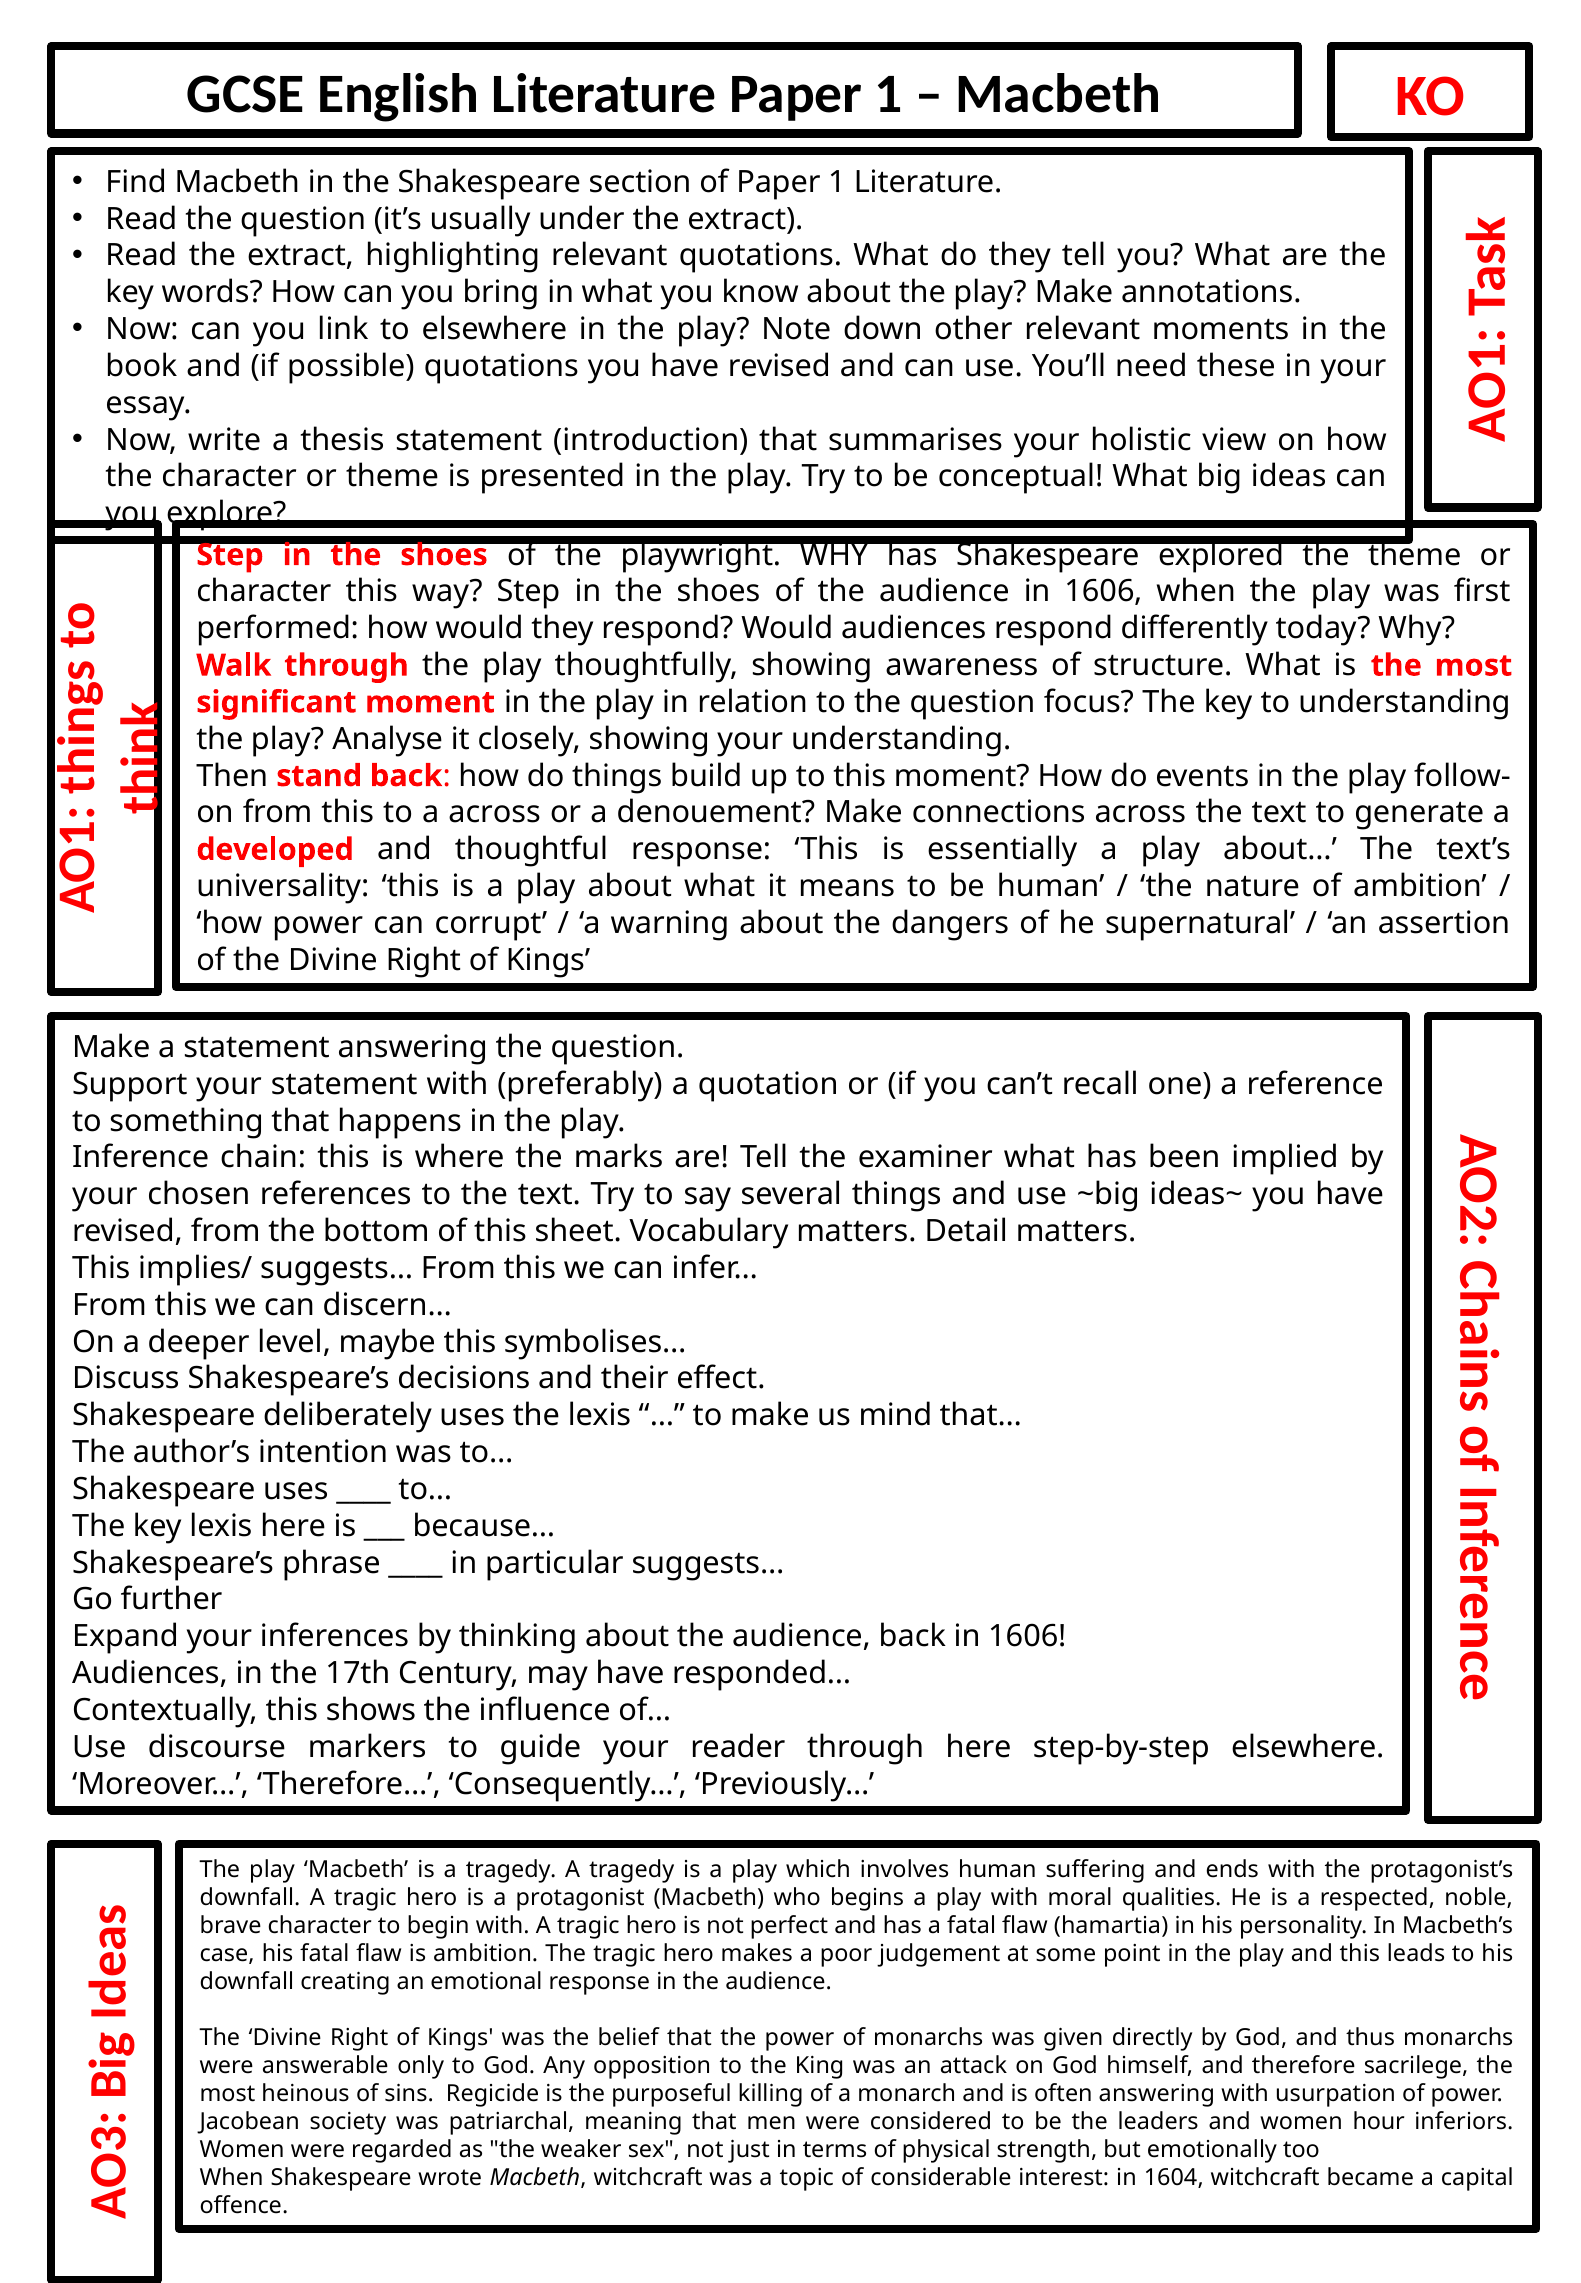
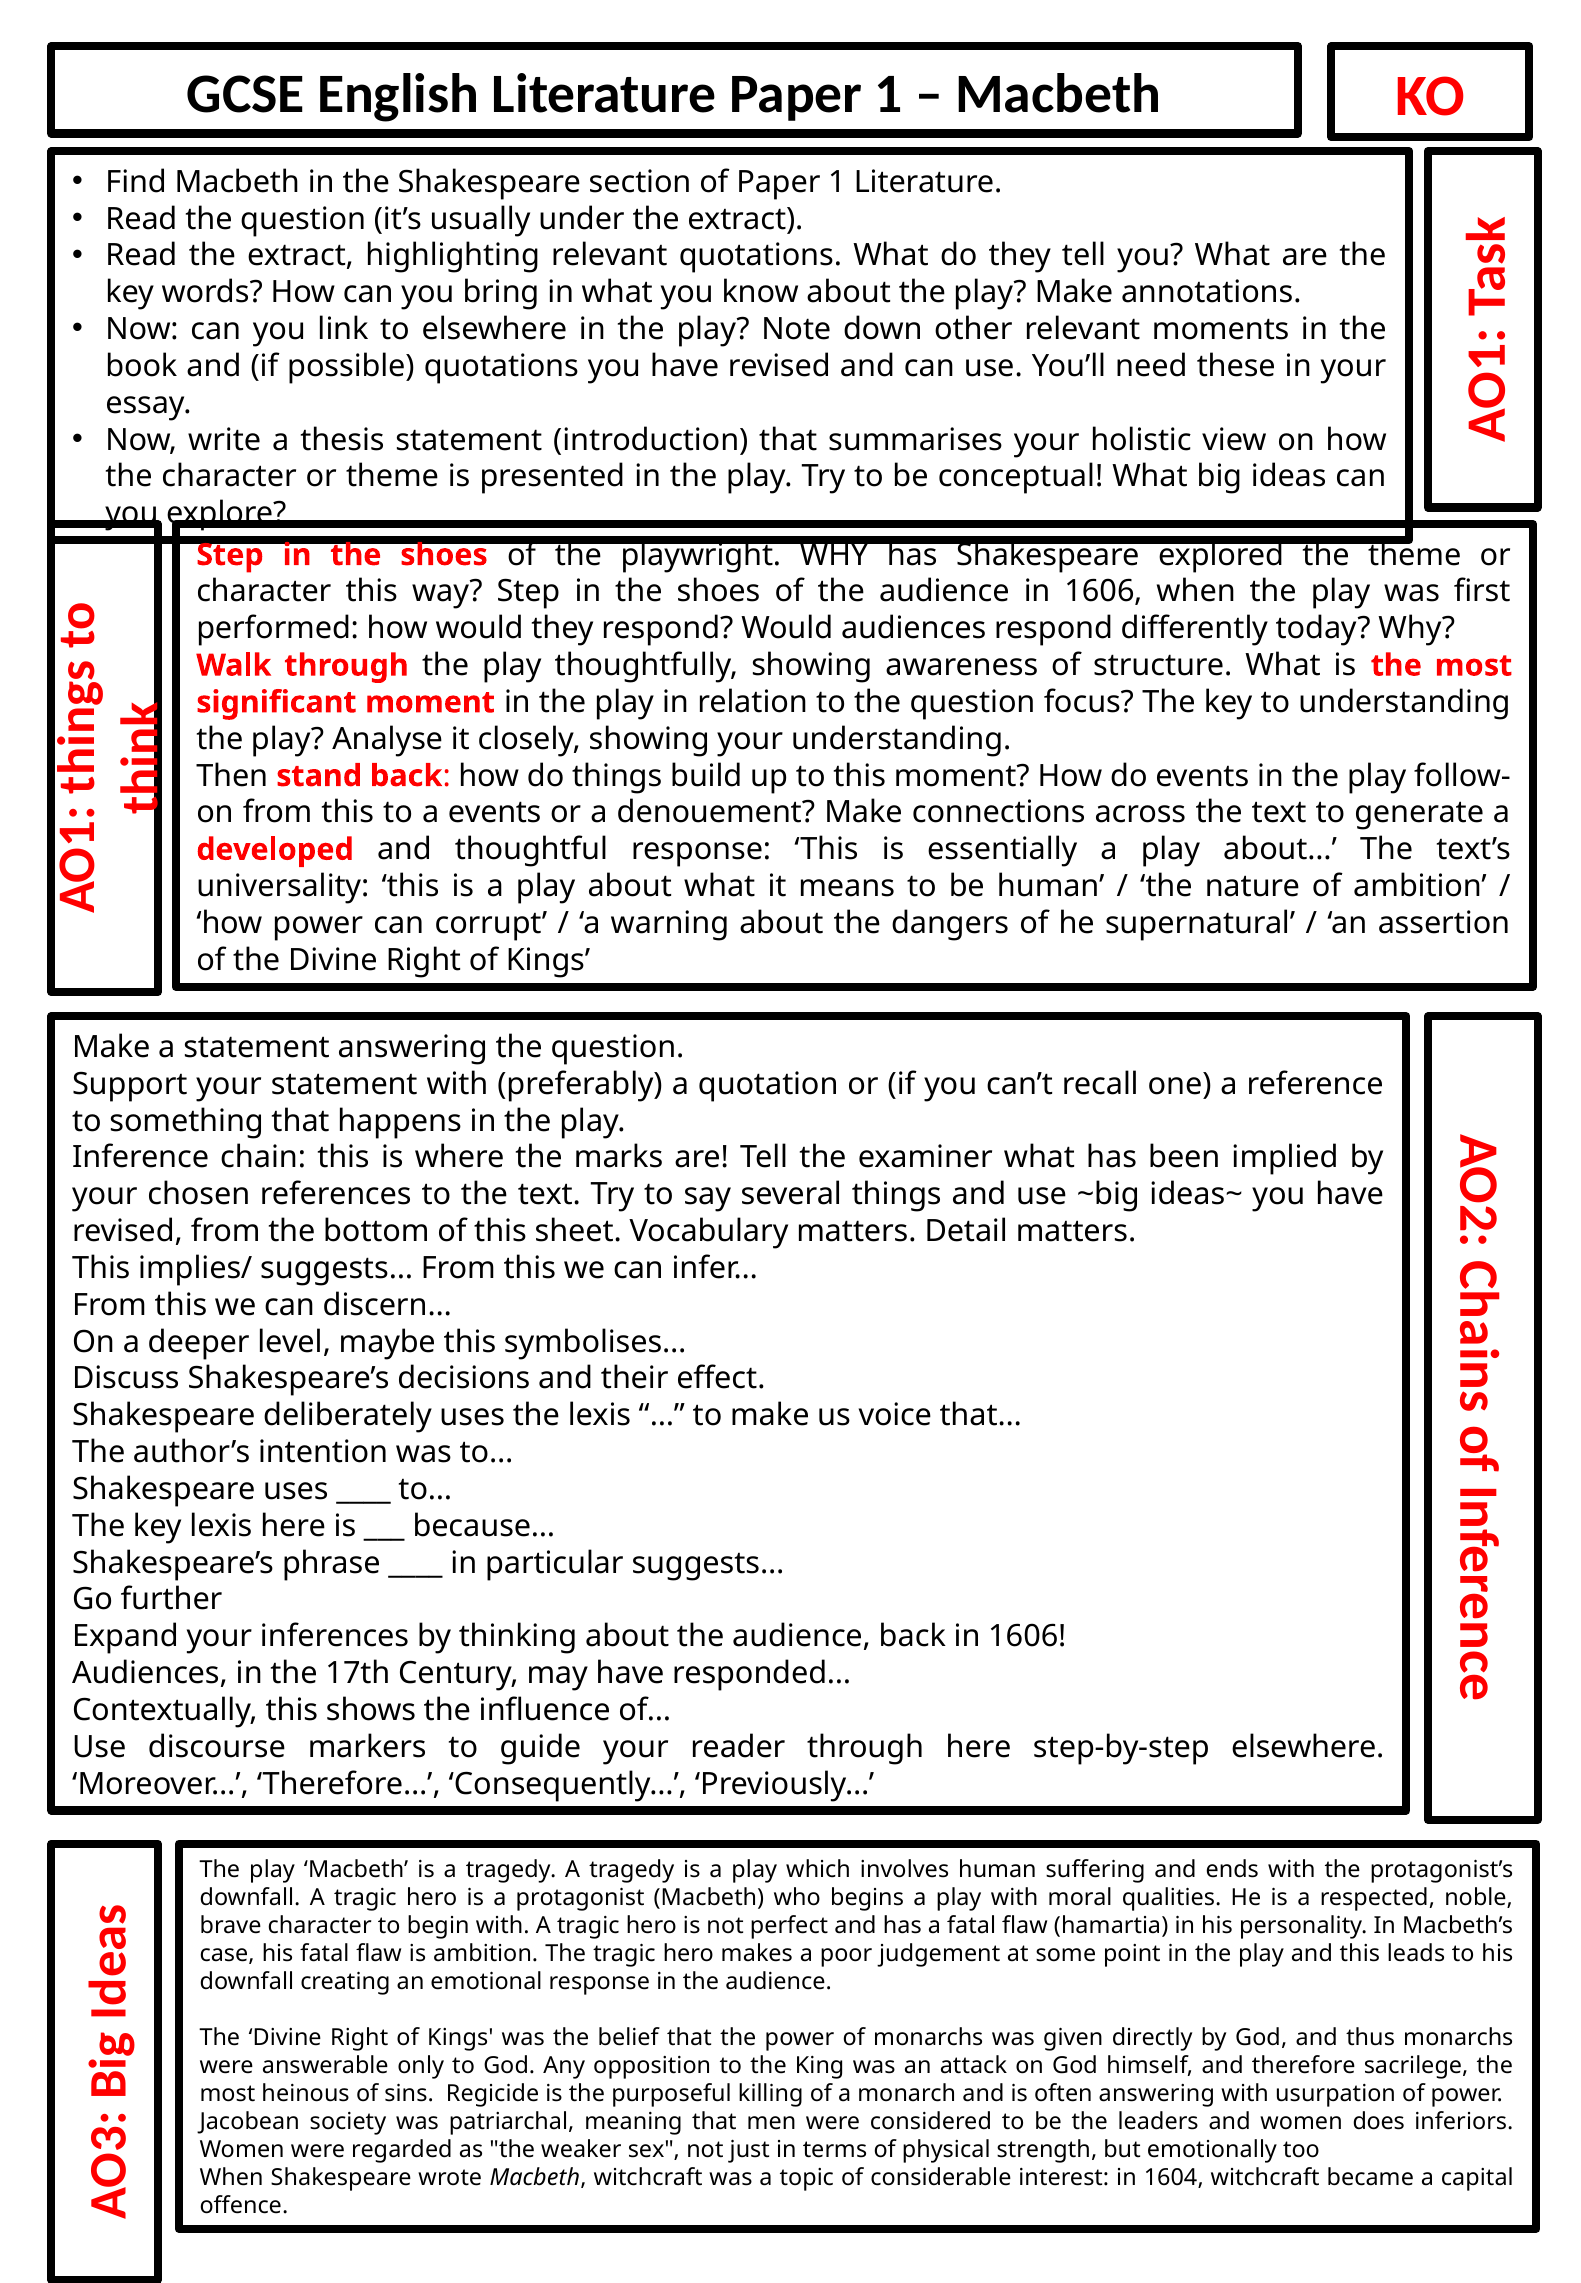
a across: across -> events
mind: mind -> voice
hour: hour -> does
